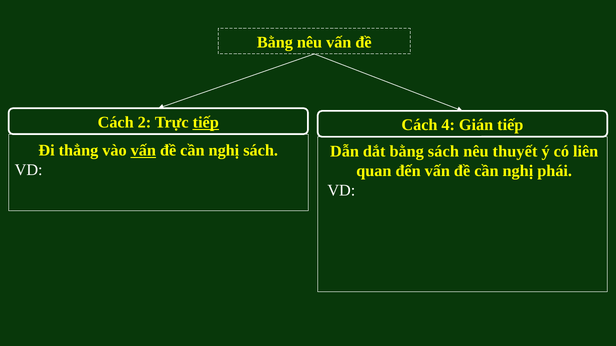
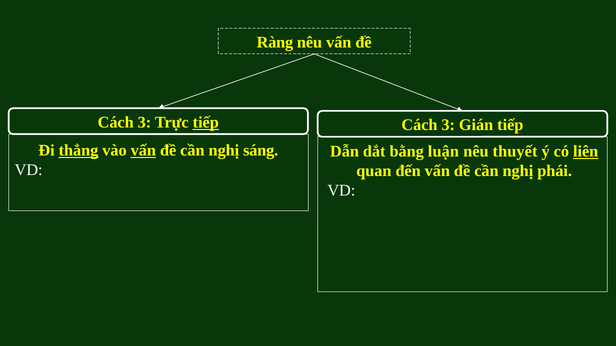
Bằng at (275, 42): Bằng -> Ràng
2 at (144, 122): 2 -> 3
4 at (448, 125): 4 -> 3
thẳng underline: none -> present
nghị sách: sách -> sáng
bằng sách: sách -> luận
liên underline: none -> present
